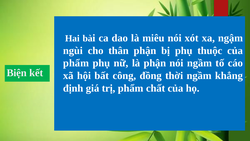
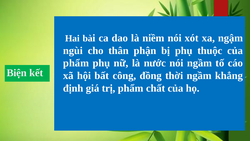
miêu: miêu -> niềm
là phận: phận -> nước
